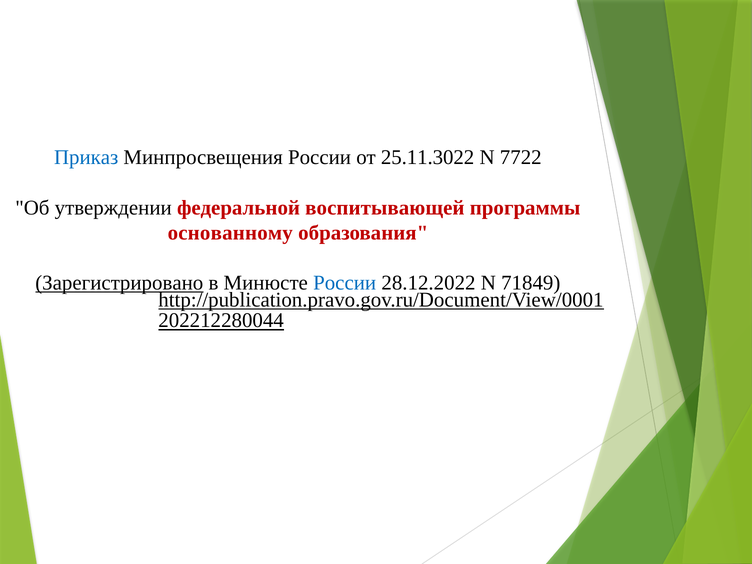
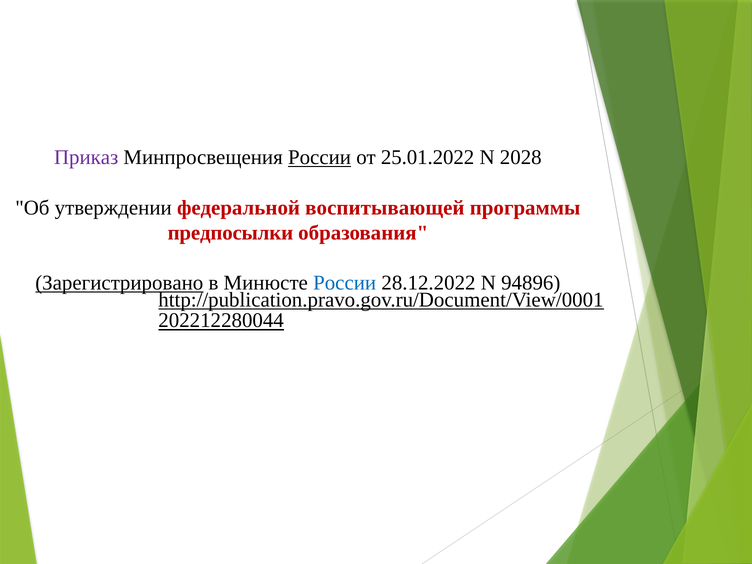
Приказ colour: blue -> purple
России at (320, 158) underline: none -> present
25.11.3022: 25.11.3022 -> 25.01.2022
7722: 7722 -> 2028
основанному: основанному -> предпосылки
71849: 71849 -> 94896
